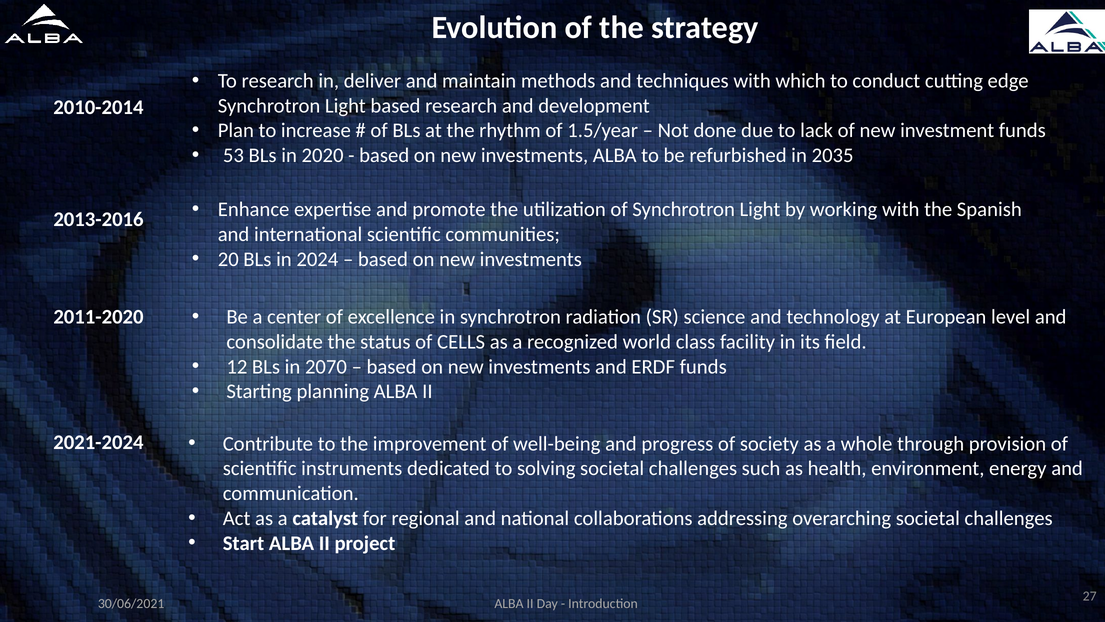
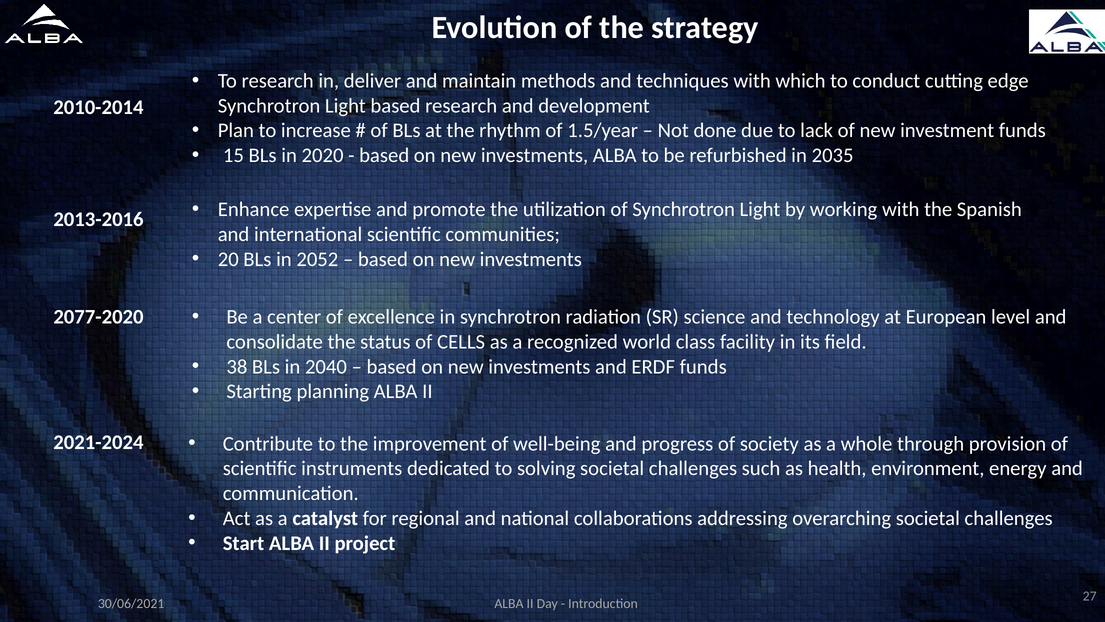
53: 53 -> 15
2024: 2024 -> 2052
2011-2020: 2011-2020 -> 2077-2020
12: 12 -> 38
2070: 2070 -> 2040
